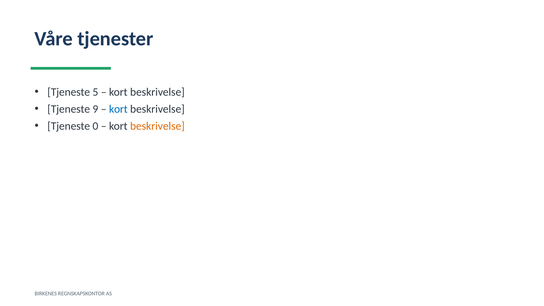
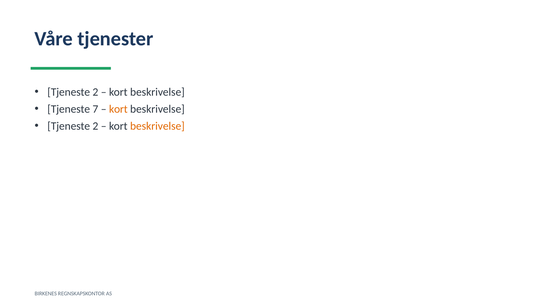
5 at (95, 92): 5 -> 2
9: 9 -> 7
kort at (118, 109) colour: blue -> orange
0 at (95, 126): 0 -> 2
